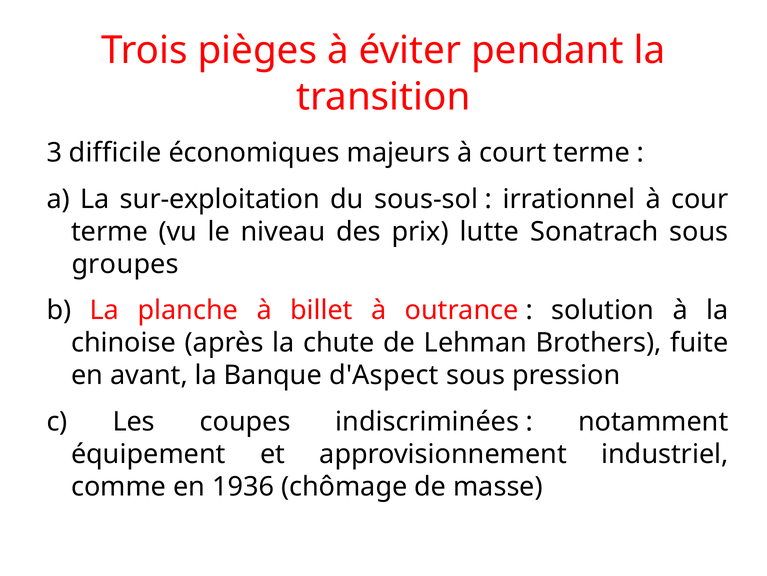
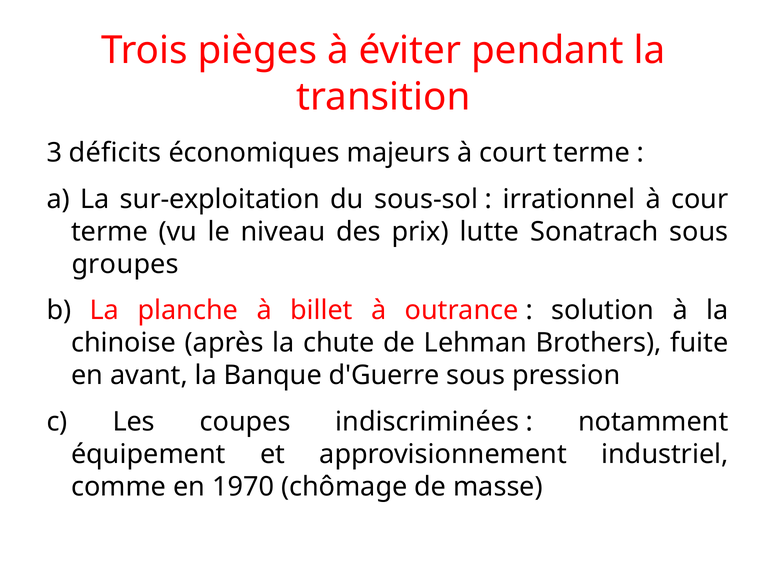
difficile: difficile -> déficits
d'Aspect: d'Aspect -> d'Guerre
1936: 1936 -> 1970
